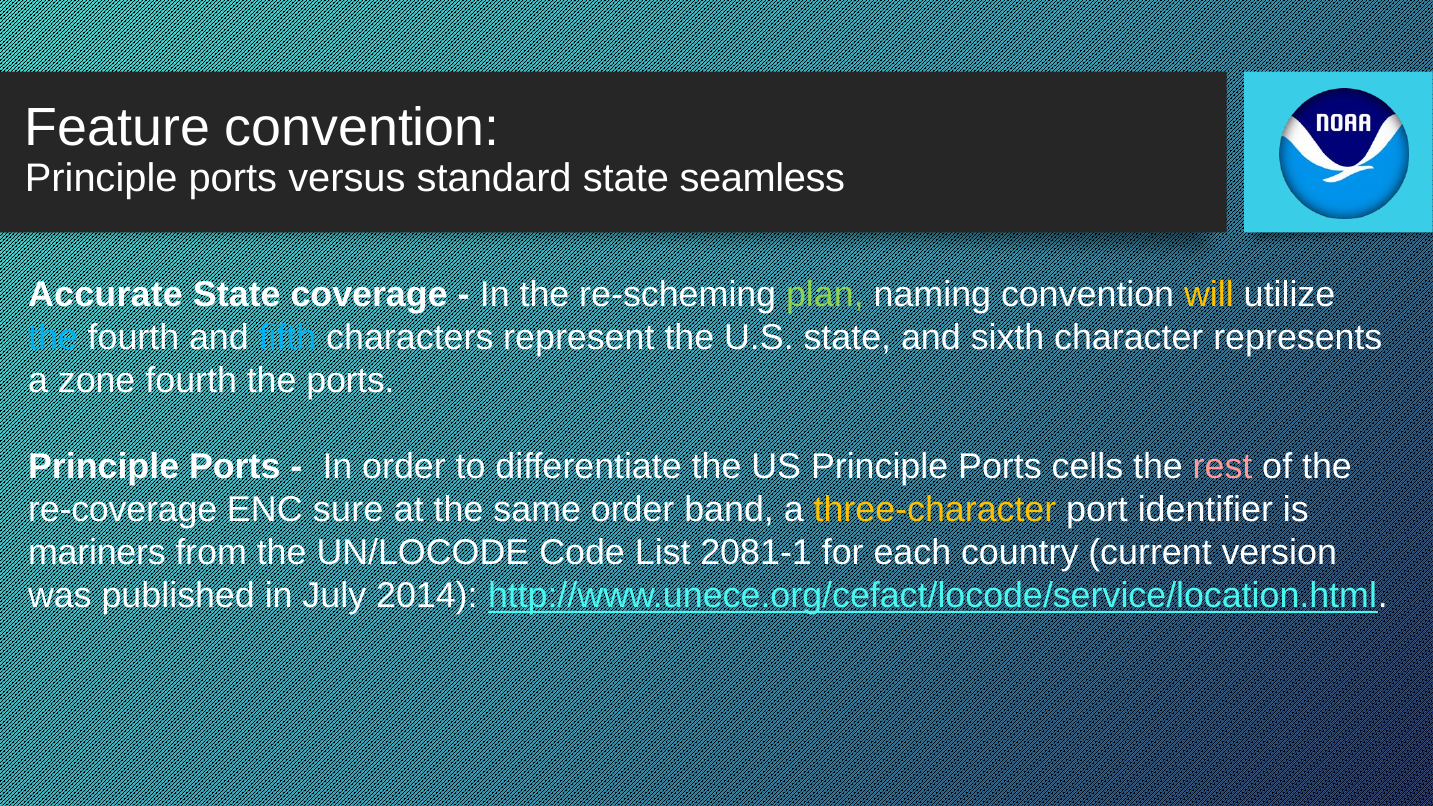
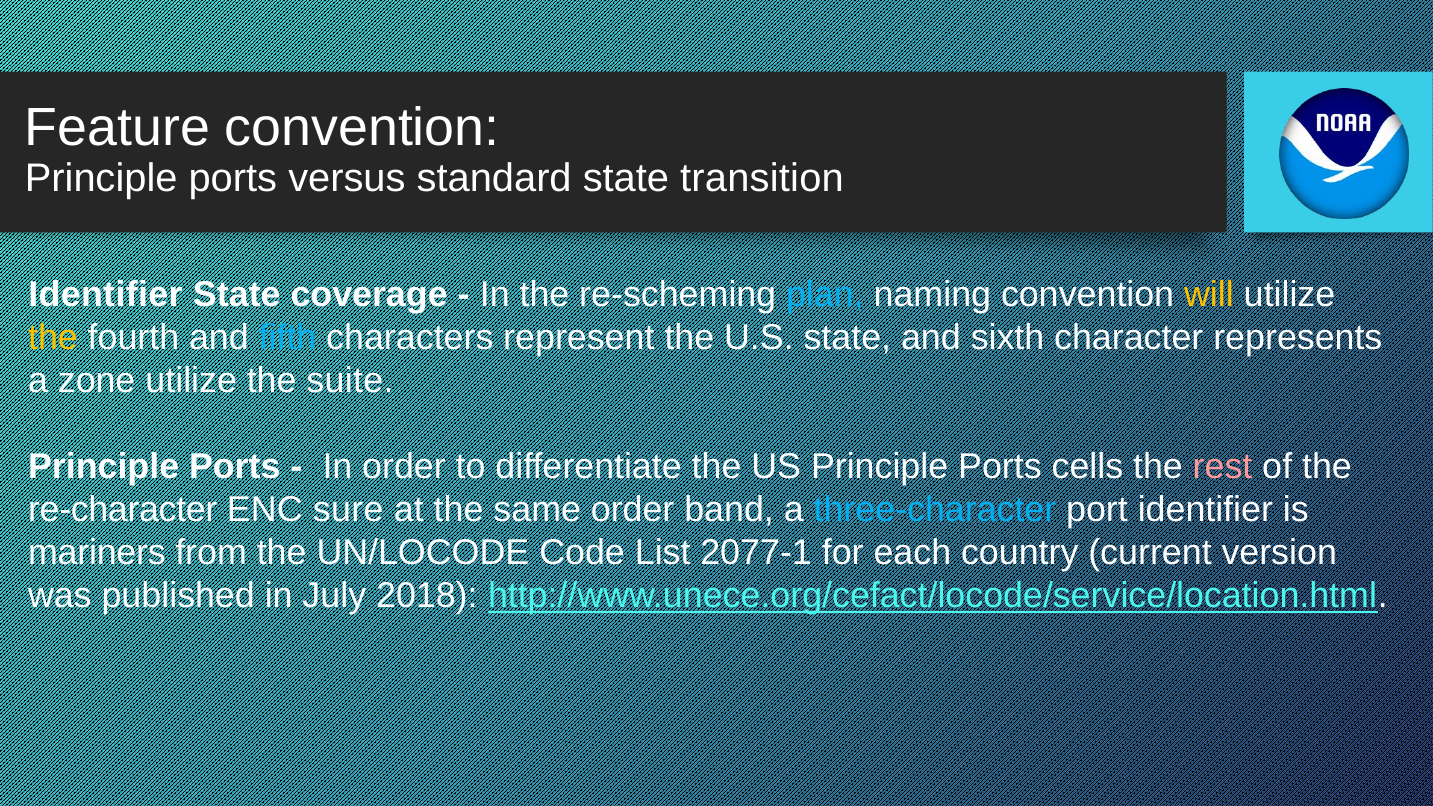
seamless: seamless -> transition
Accurate at (105, 295): Accurate -> Identifier
plan colour: light green -> light blue
the at (53, 338) colour: light blue -> yellow
zone fourth: fourth -> utilize
the ports: ports -> suite
re-coverage: re-coverage -> re-character
three-character colour: yellow -> light blue
2081-1: 2081-1 -> 2077-1
2014: 2014 -> 2018
